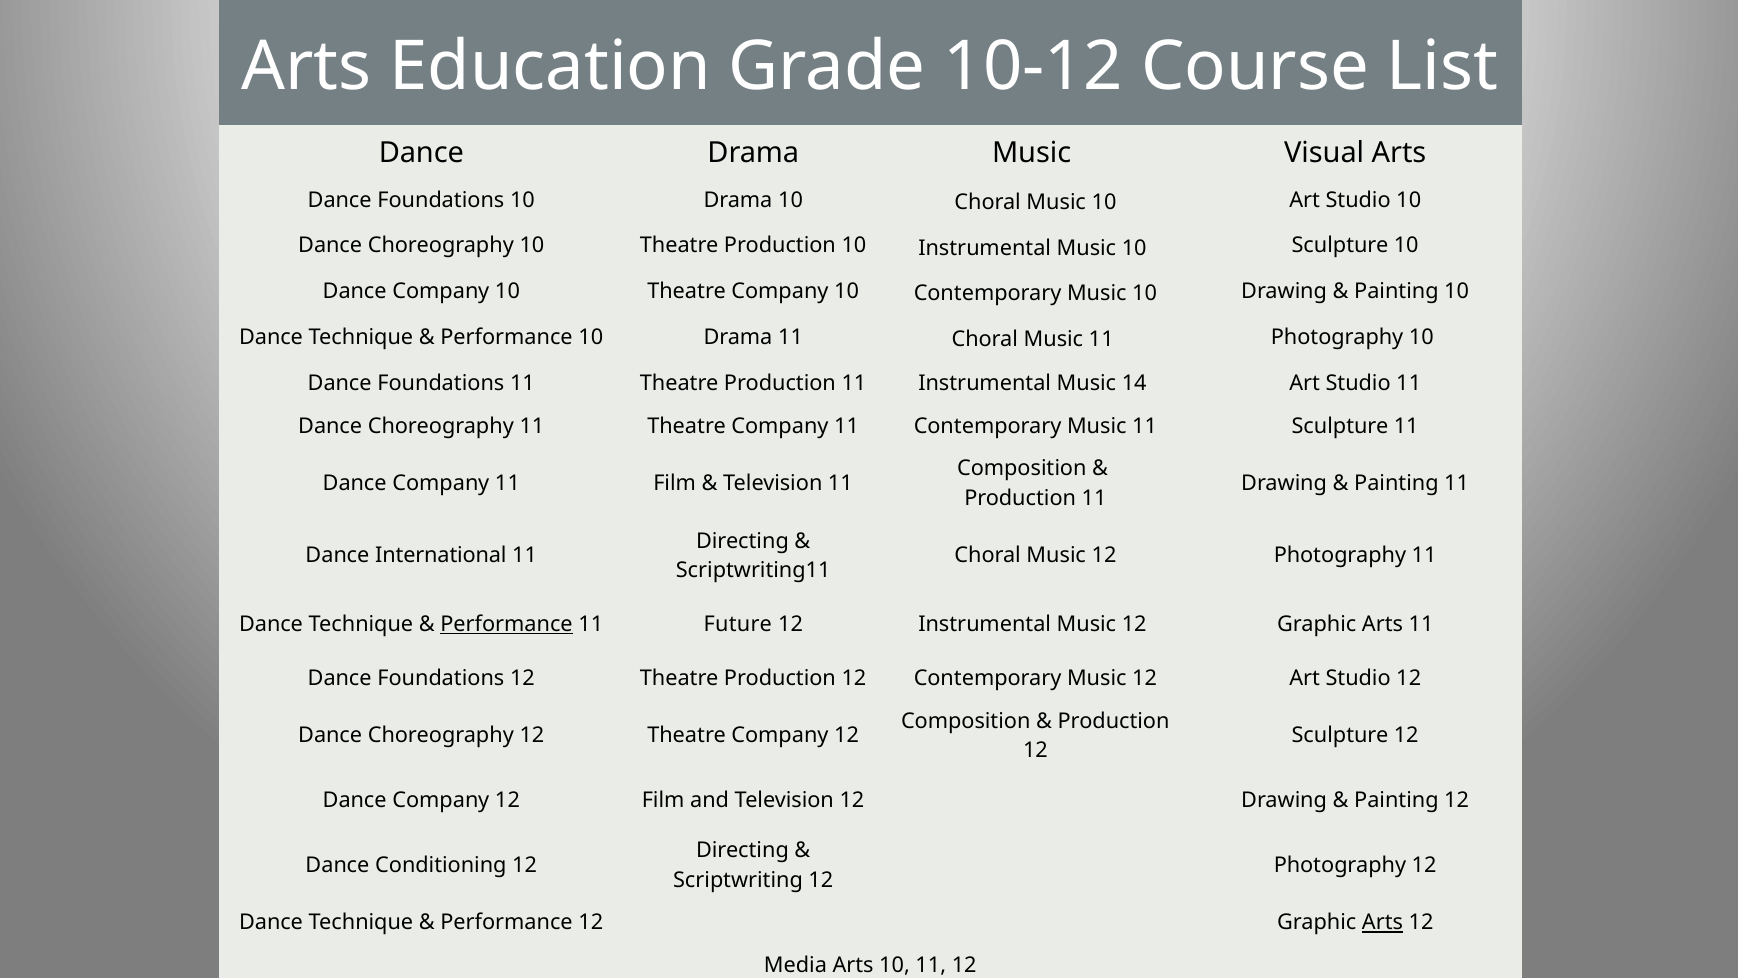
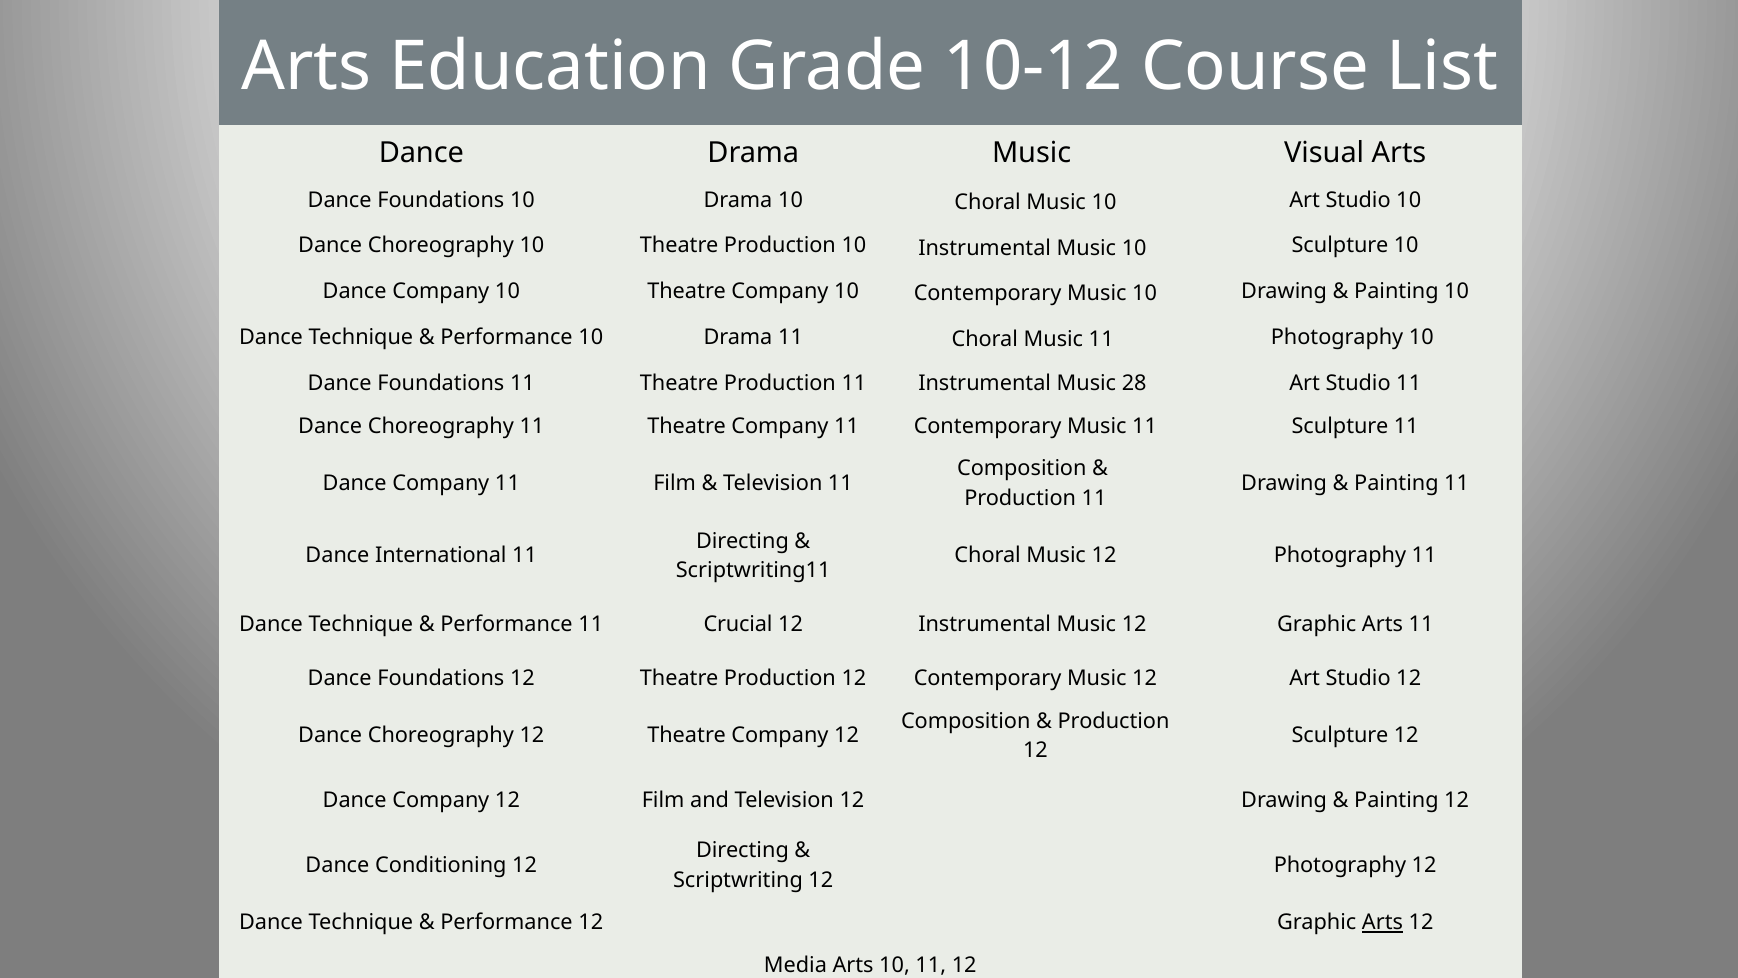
14: 14 -> 28
Performance at (507, 624) underline: present -> none
Future: Future -> Crucial
